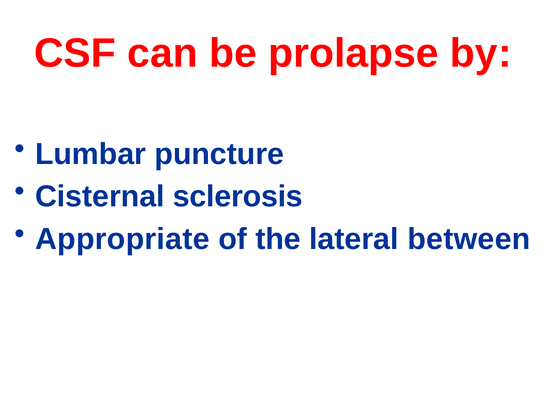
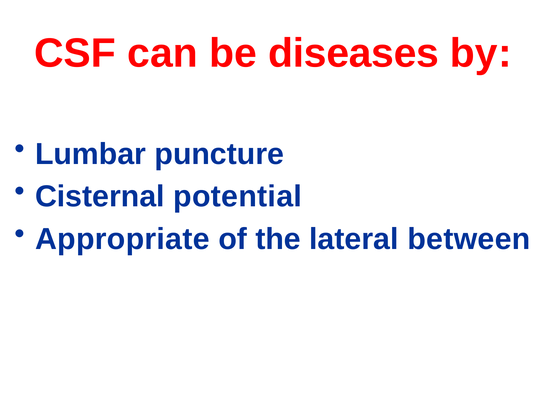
prolapse: prolapse -> diseases
sclerosis: sclerosis -> potential
